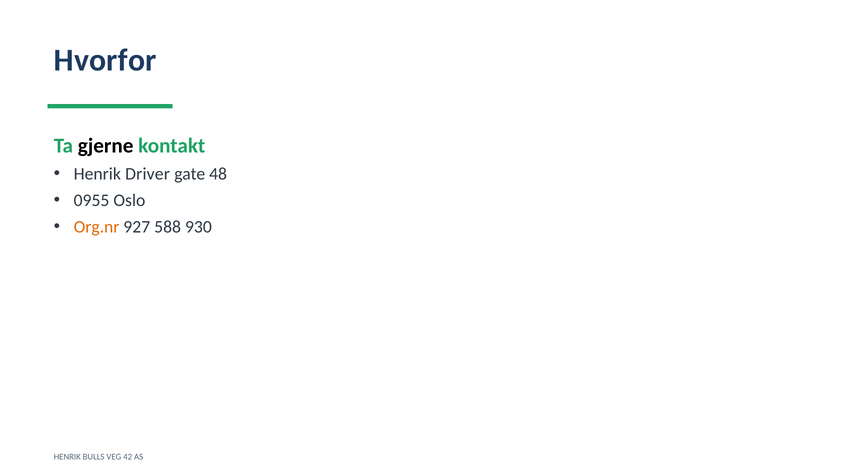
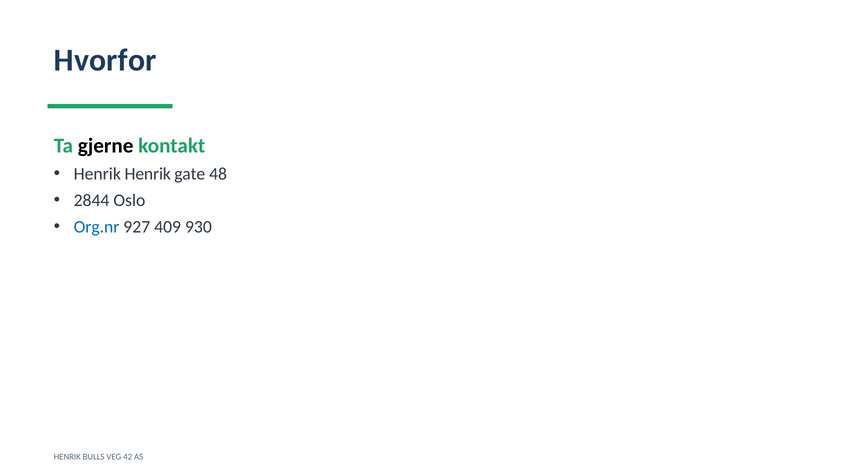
Henrik Driver: Driver -> Henrik
0955: 0955 -> 2844
Org.nr colour: orange -> blue
588: 588 -> 409
